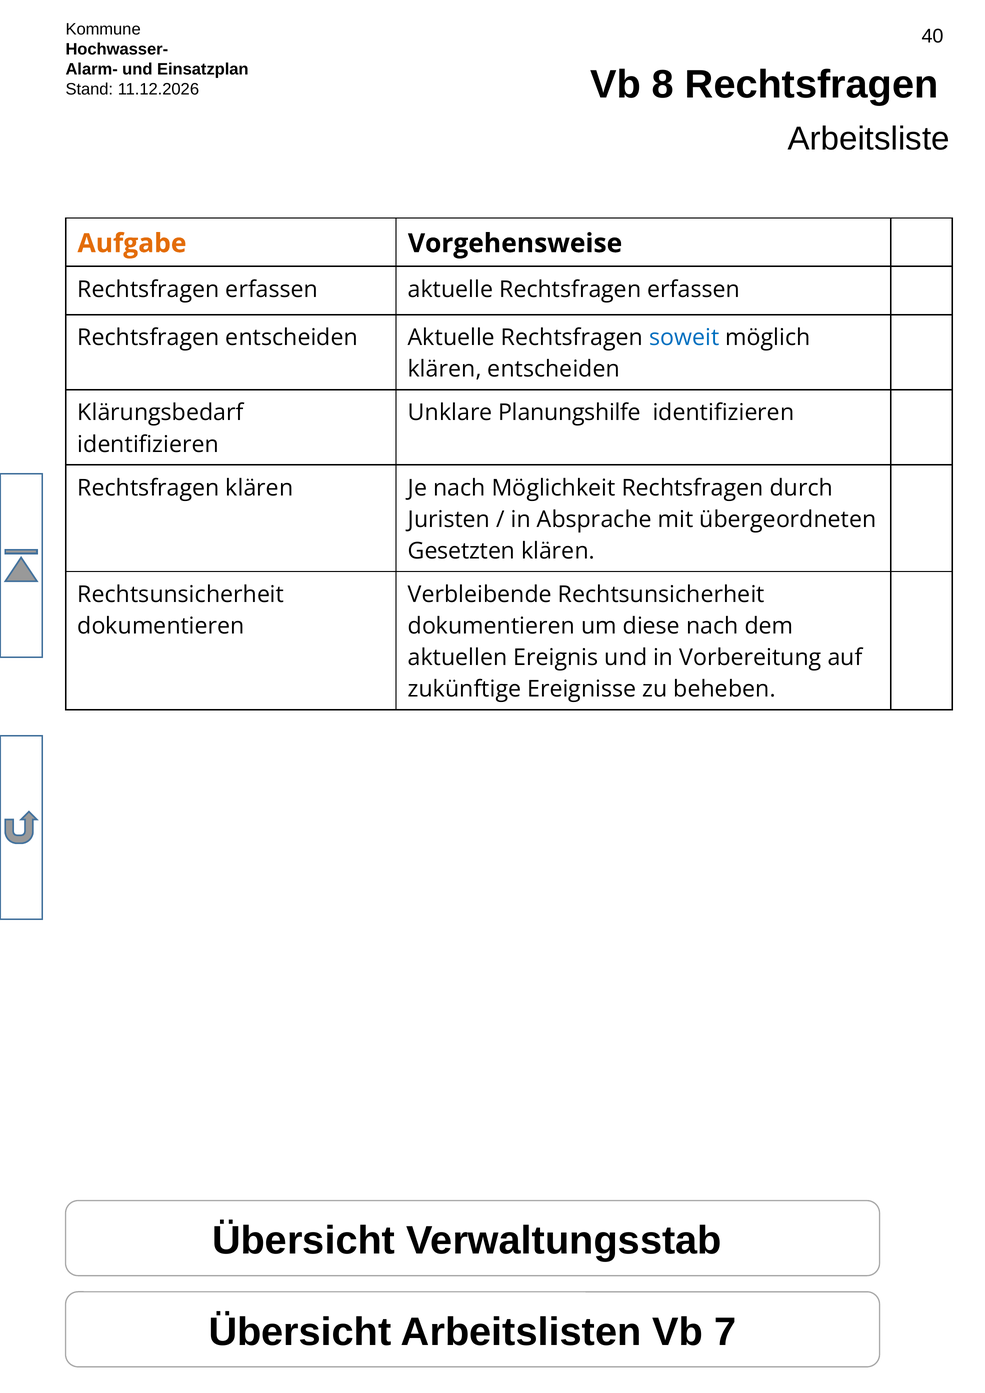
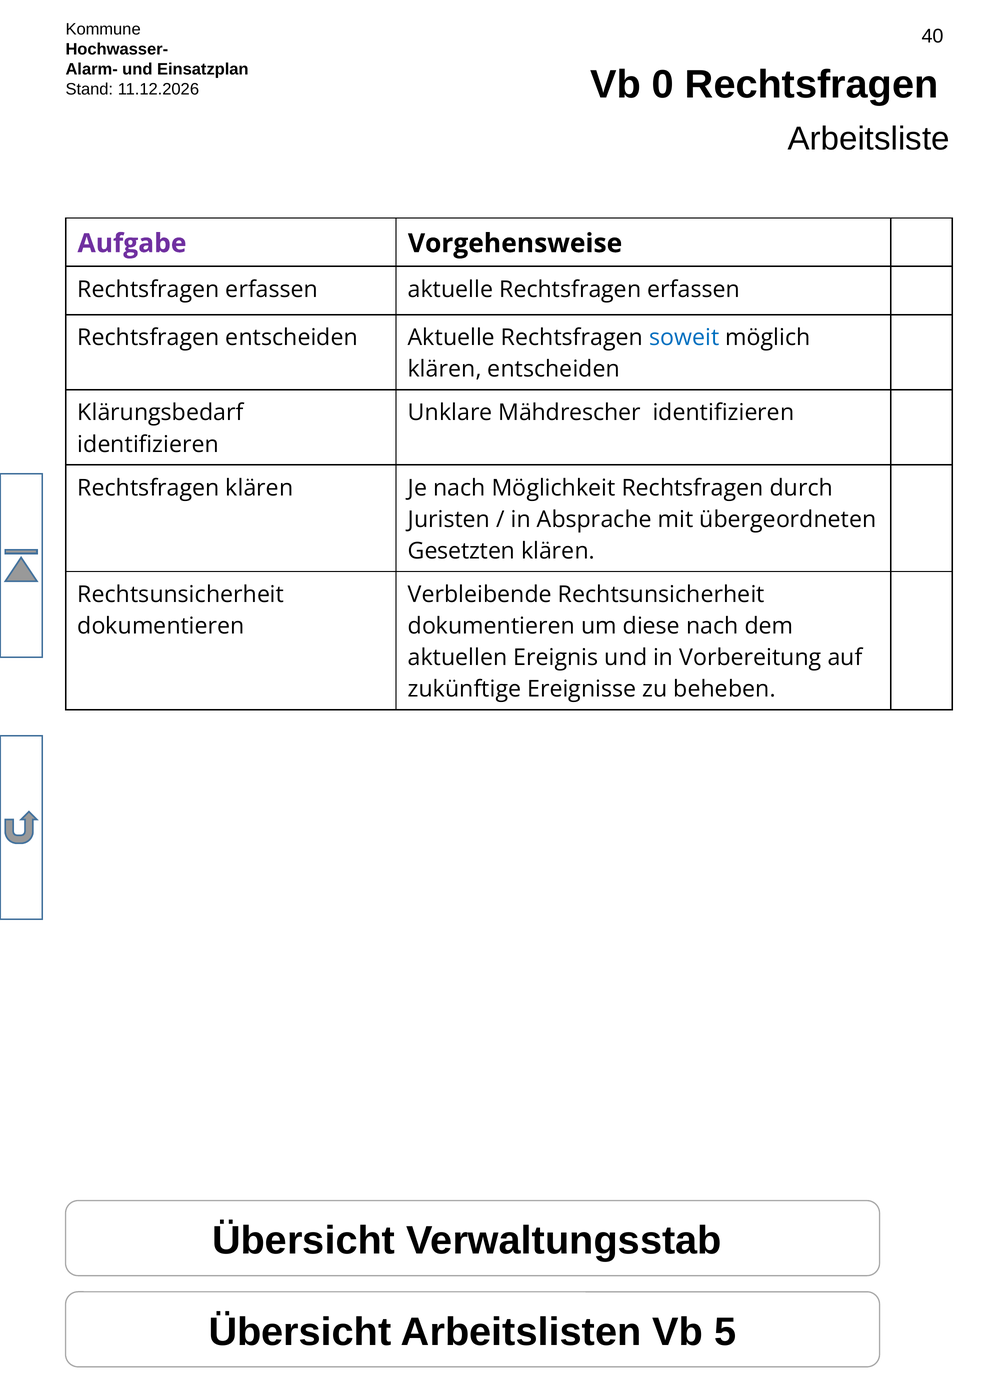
8: 8 -> 0
Aufgabe colour: orange -> purple
Planungshilfe: Planungshilfe -> Mähdrescher
7: 7 -> 5
